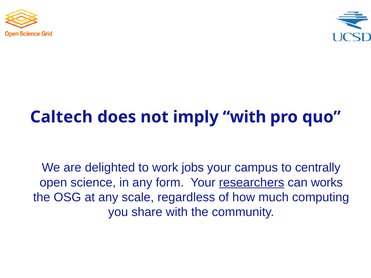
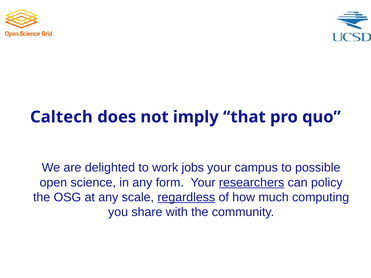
imply with: with -> that
centrally: centrally -> possible
works: works -> policy
regardless underline: none -> present
